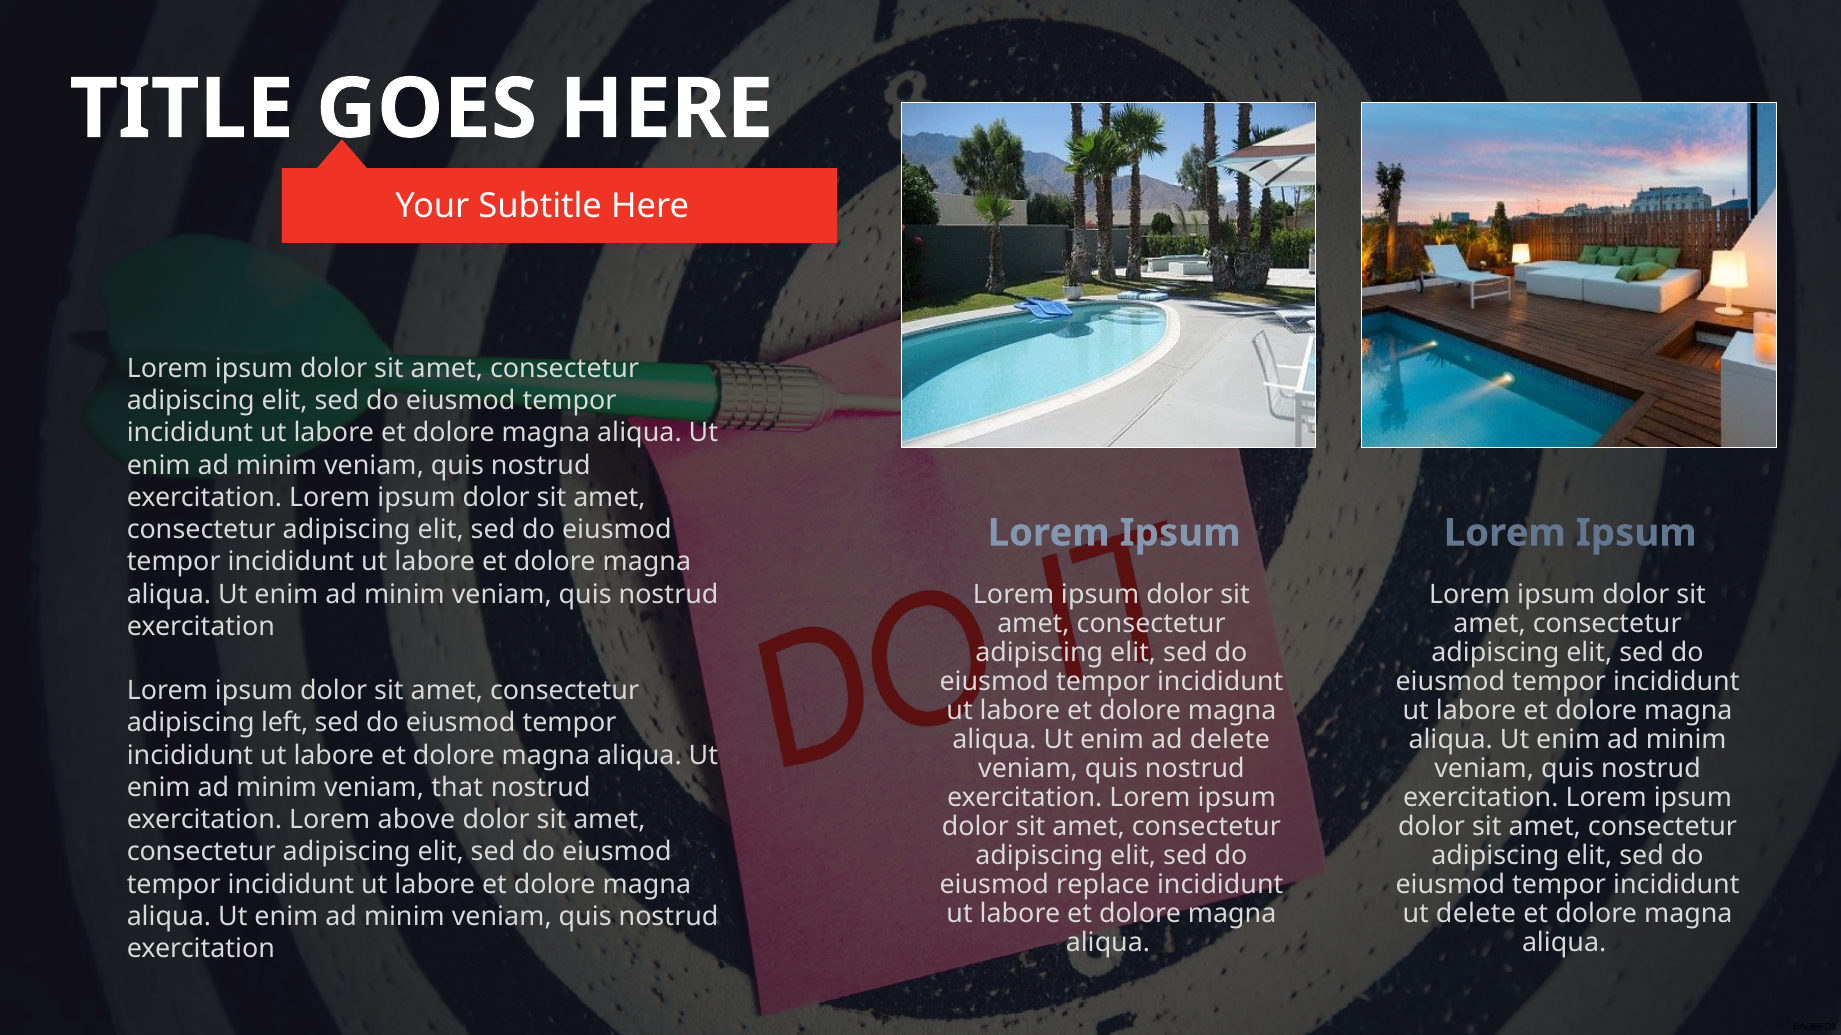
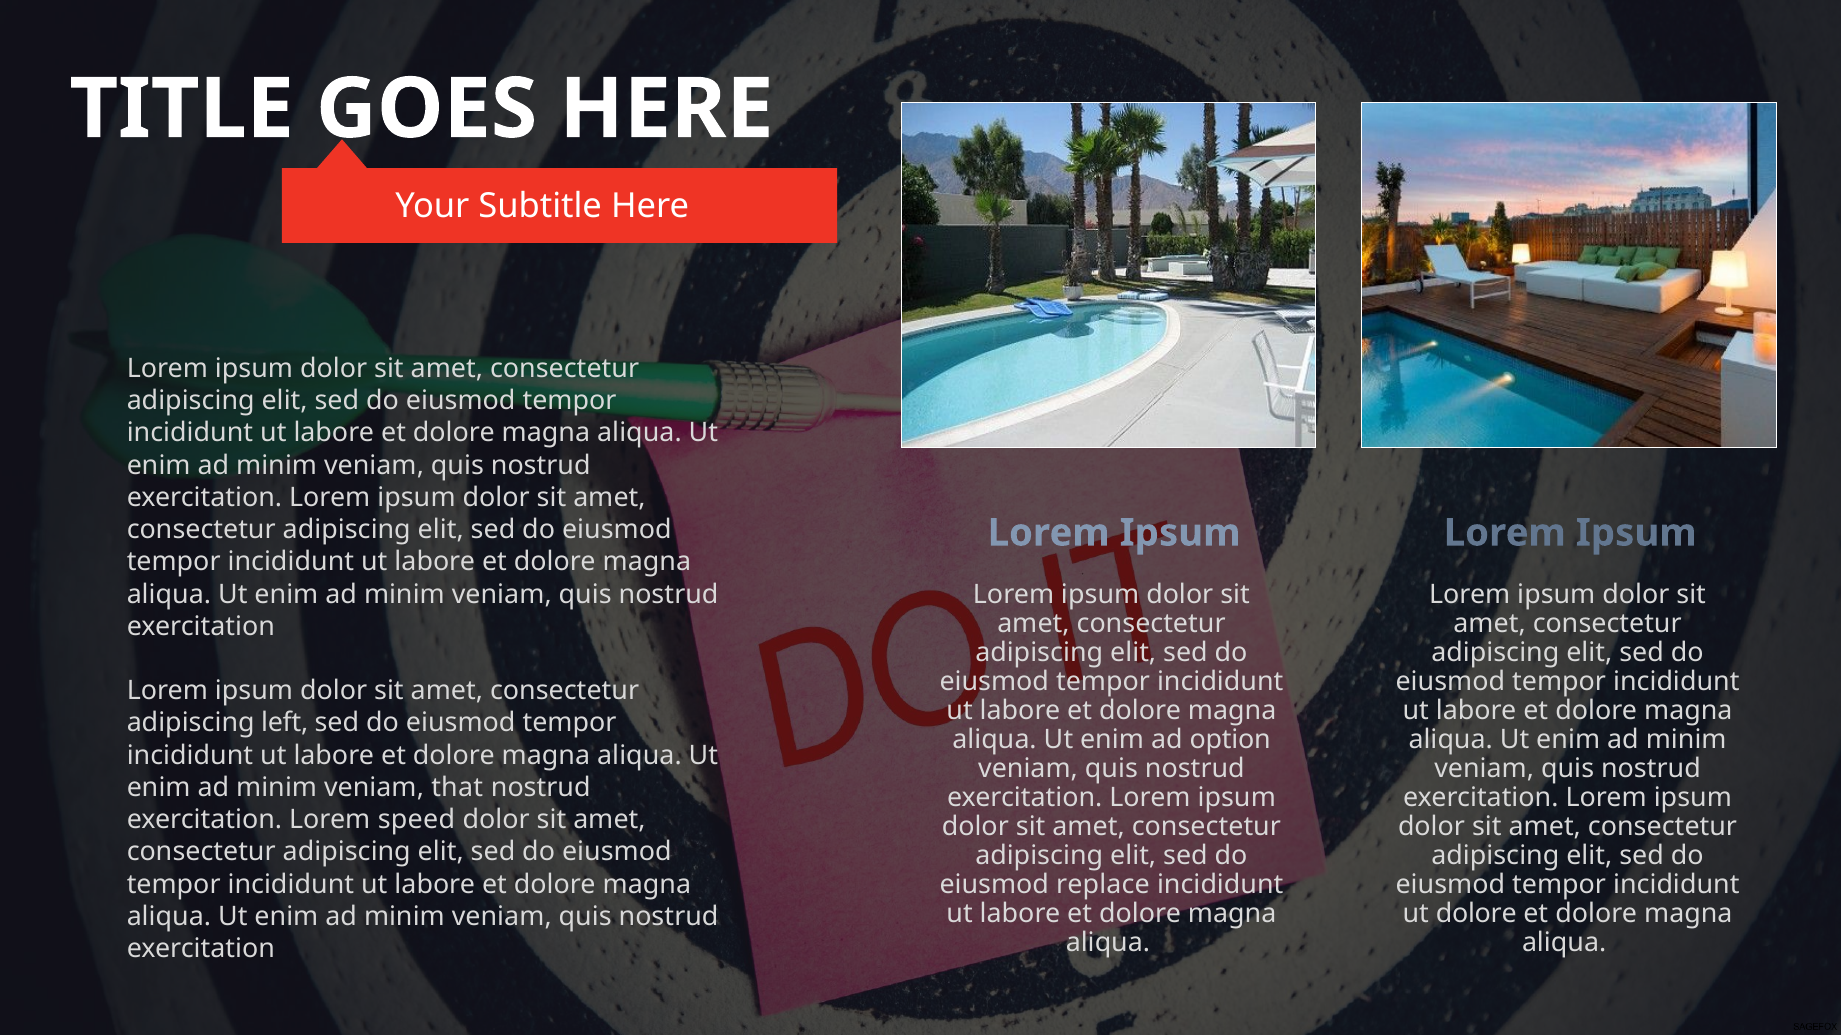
ad delete: delete -> option
above: above -> speed
ut delete: delete -> dolore
